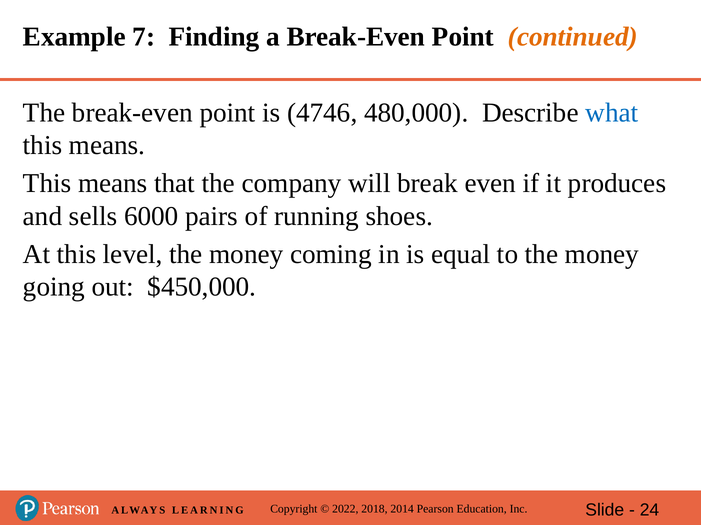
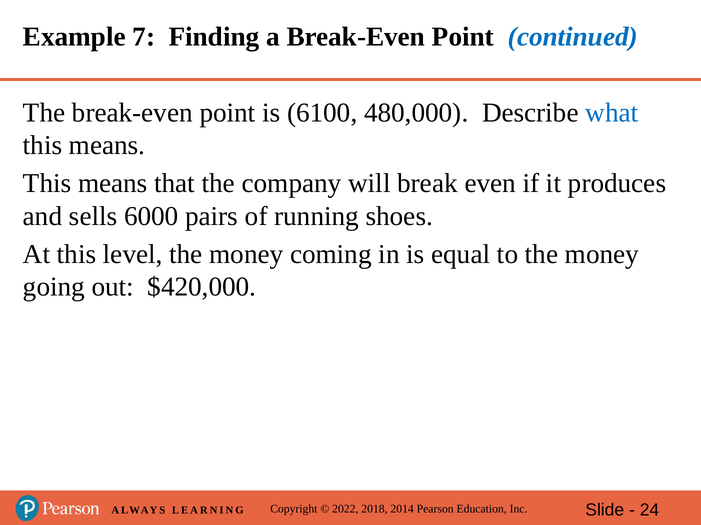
continued colour: orange -> blue
4746: 4746 -> 6100
$450,000: $450,000 -> $420,000
